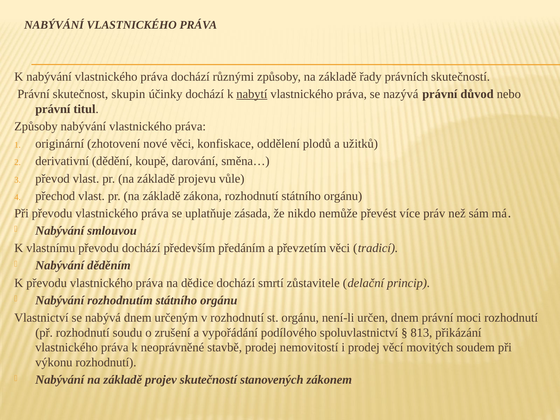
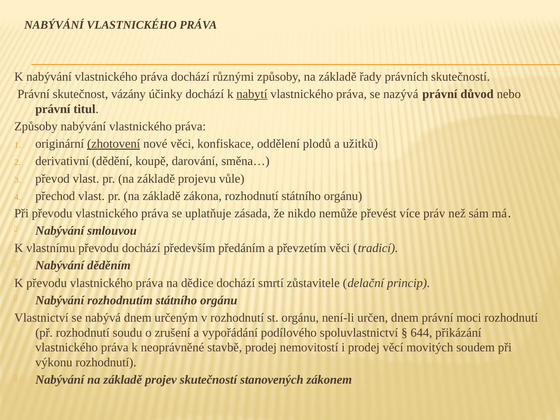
skupin: skupin -> vázány
zhotovení underline: none -> present
813: 813 -> 644
